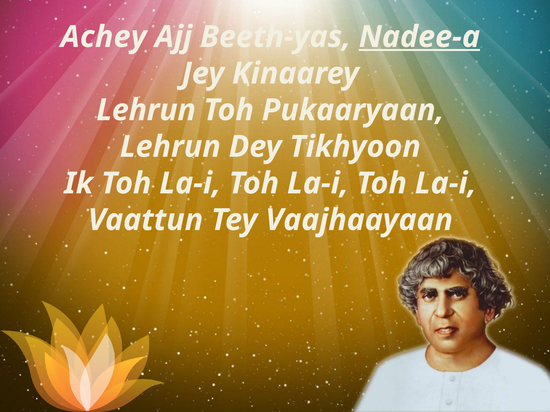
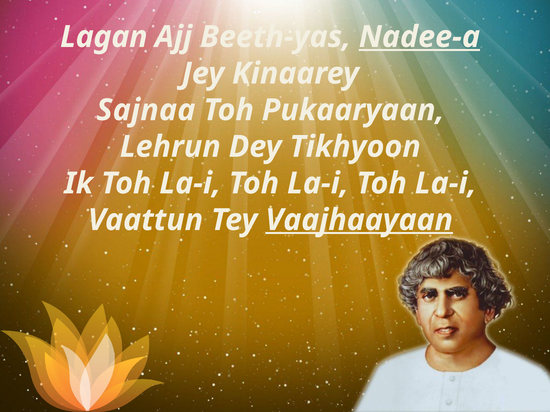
Achey: Achey -> Lagan
Lehrun at (146, 110): Lehrun -> Sajnaa
Vaajhaayaan underline: none -> present
